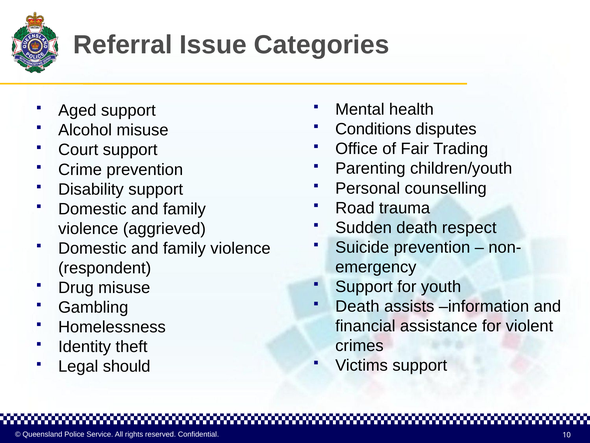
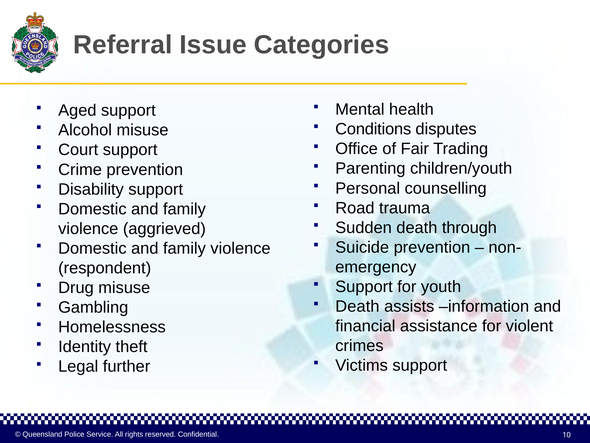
respect: respect -> through
should: should -> further
